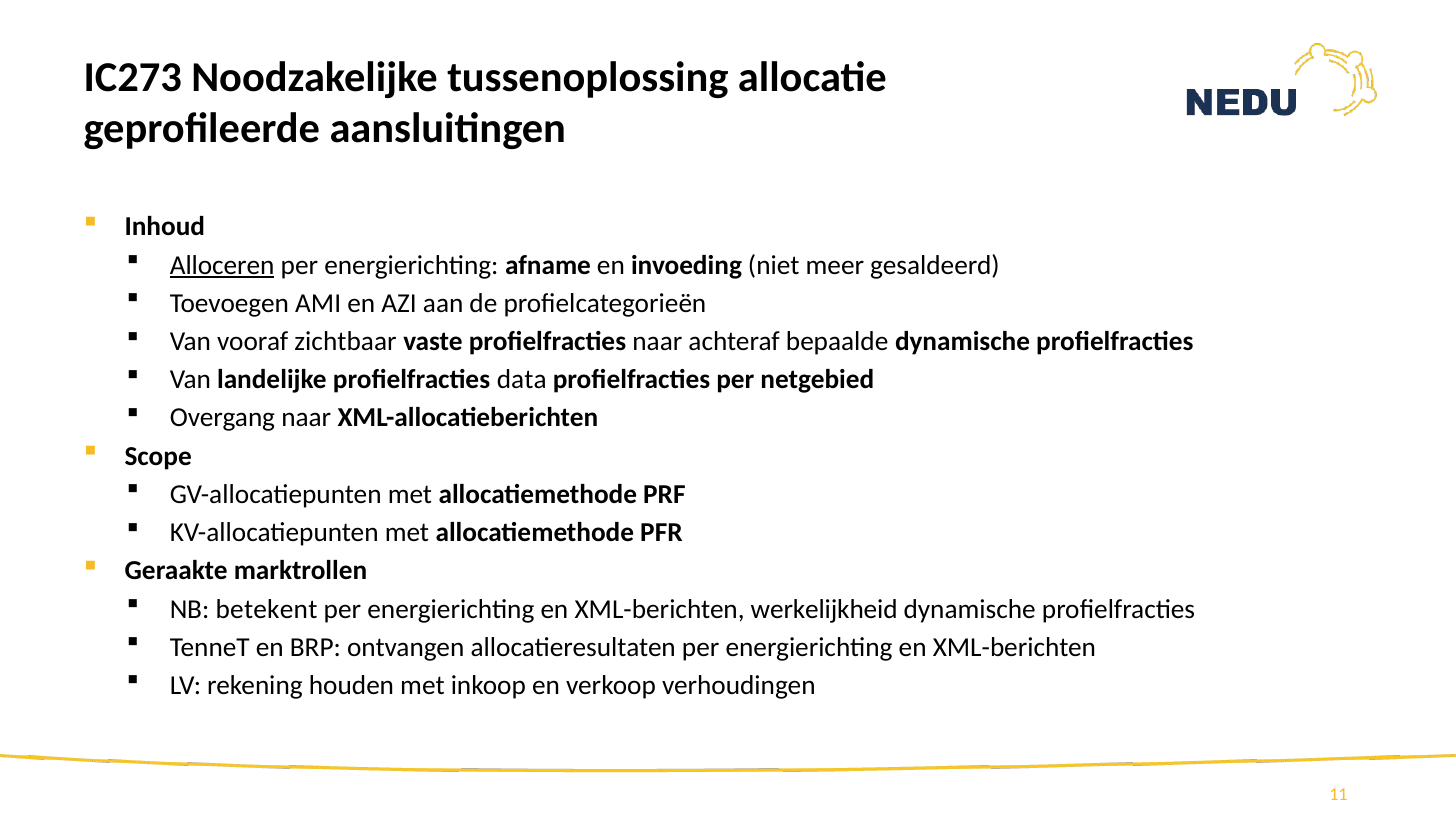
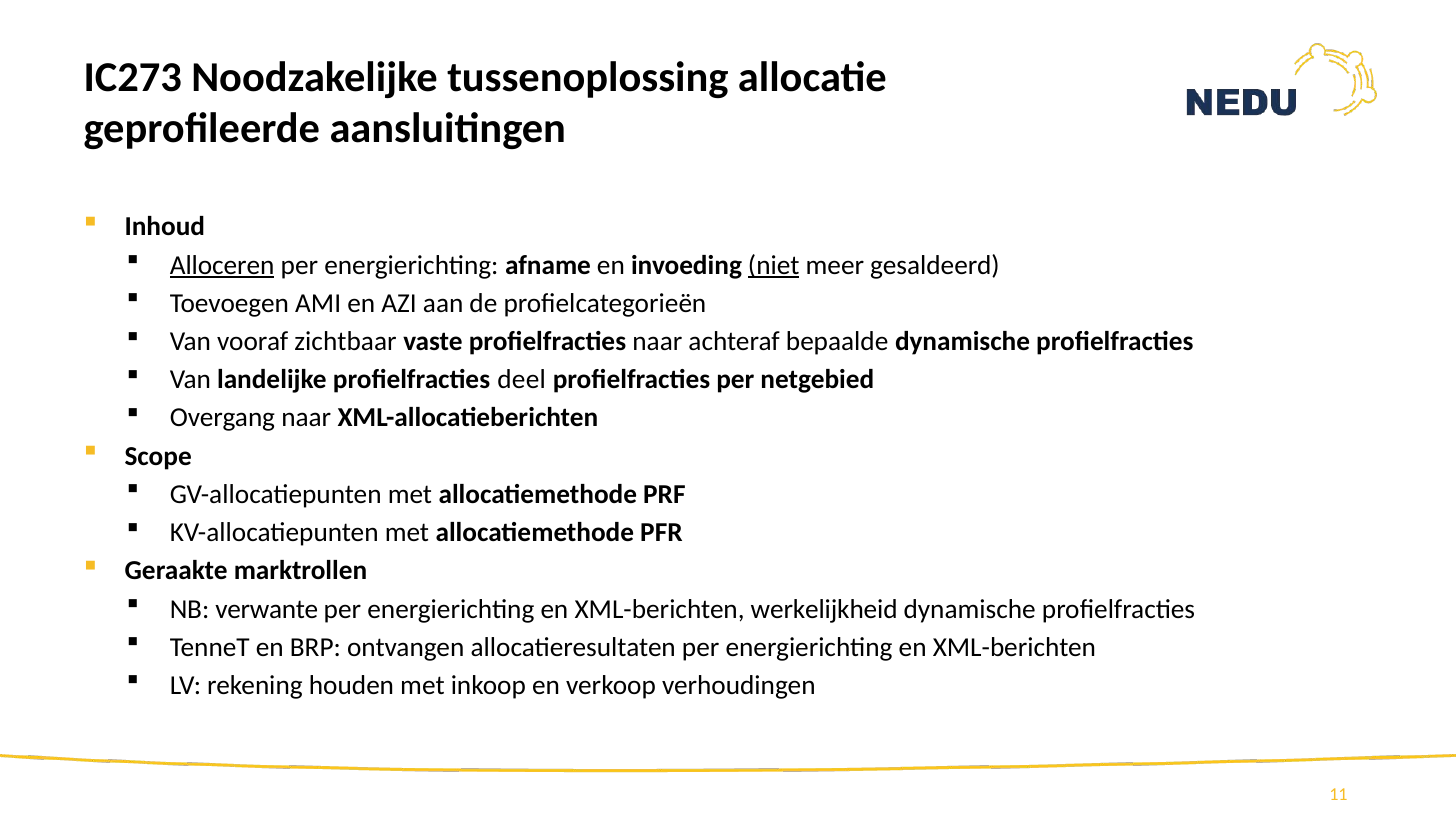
niet underline: none -> present
data: data -> deel
betekent: betekent -> verwante
